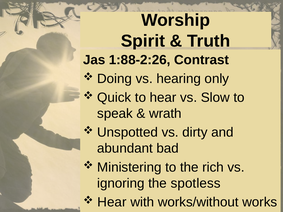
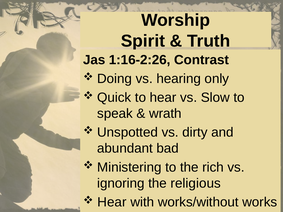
1:88-2:26: 1:88-2:26 -> 1:16-2:26
spotless: spotless -> religious
